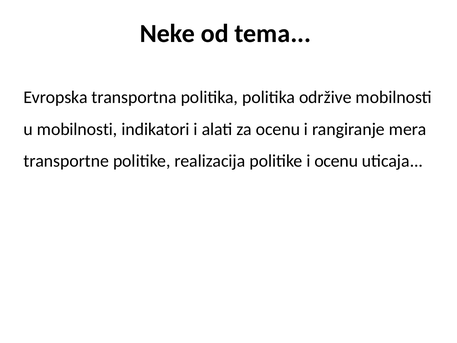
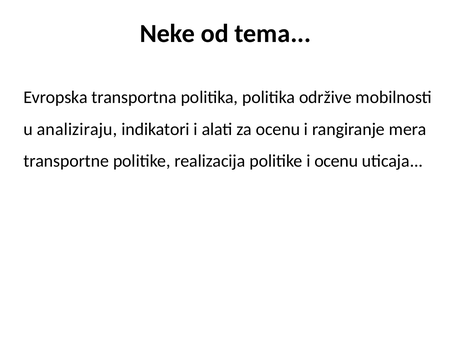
u mobilnosti: mobilnosti -> analiziraju
